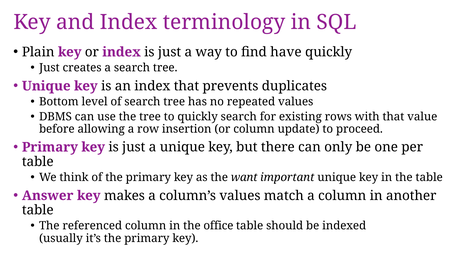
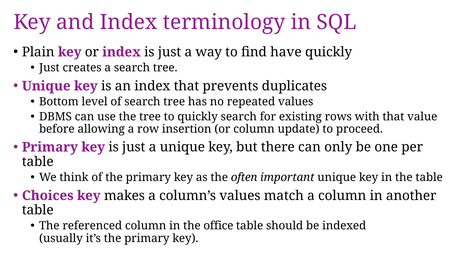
want: want -> often
Answer: Answer -> Choices
